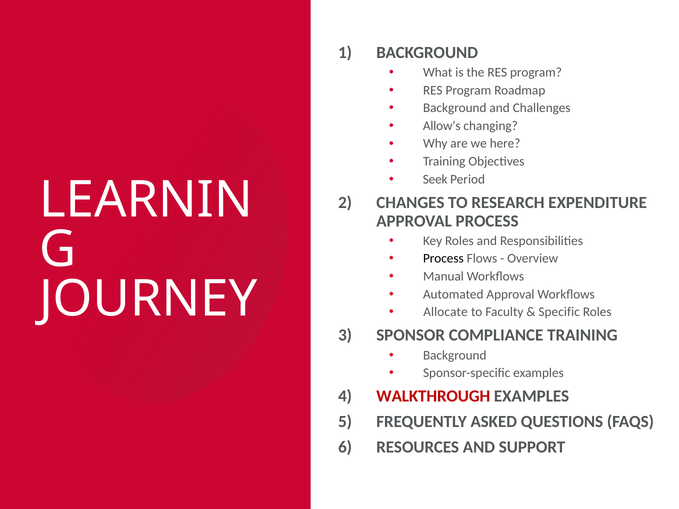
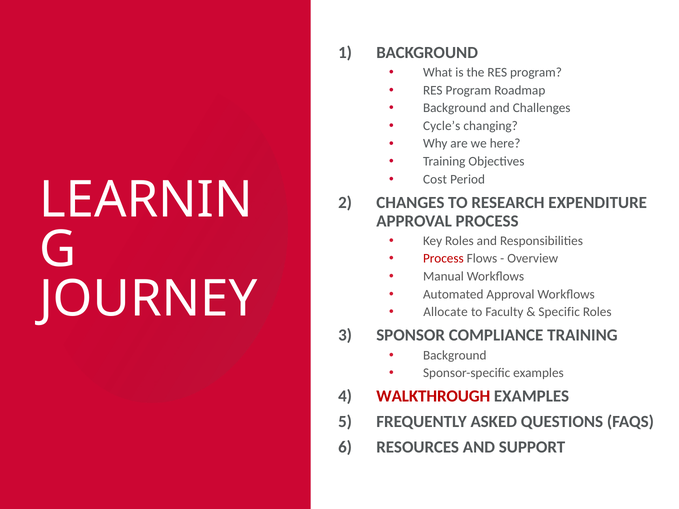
Allow’s: Allow’s -> Cycle’s
Seek: Seek -> Cost
Process at (443, 259) colour: black -> red
